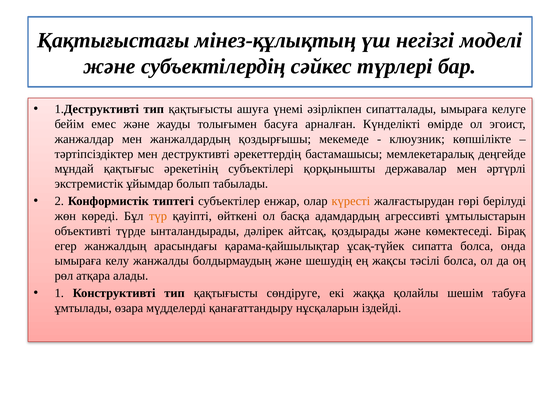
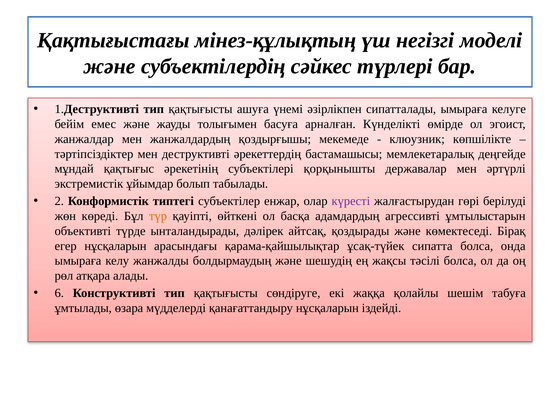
күресті colour: orange -> purple
егер жанжалдың: жанжалдың -> нұсқаларын
1: 1 -> 6
